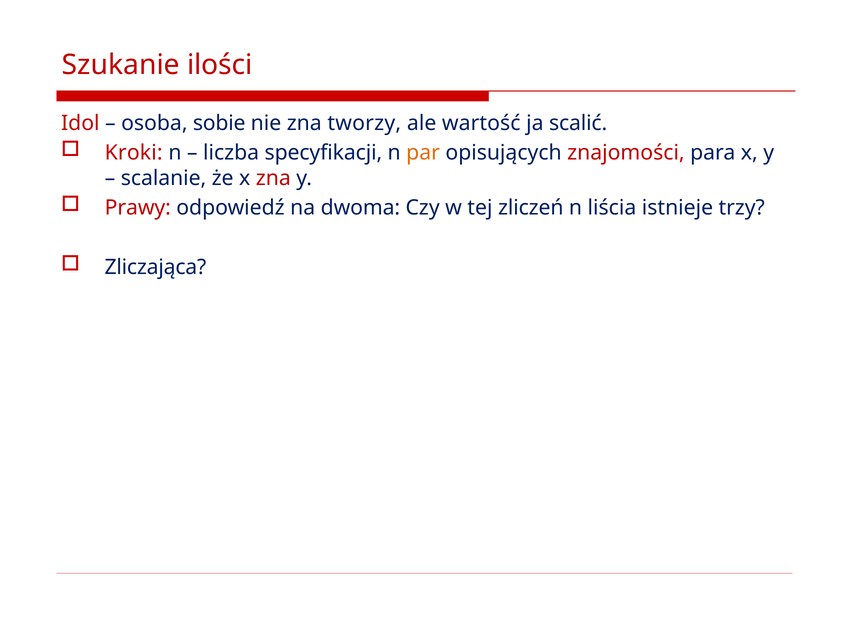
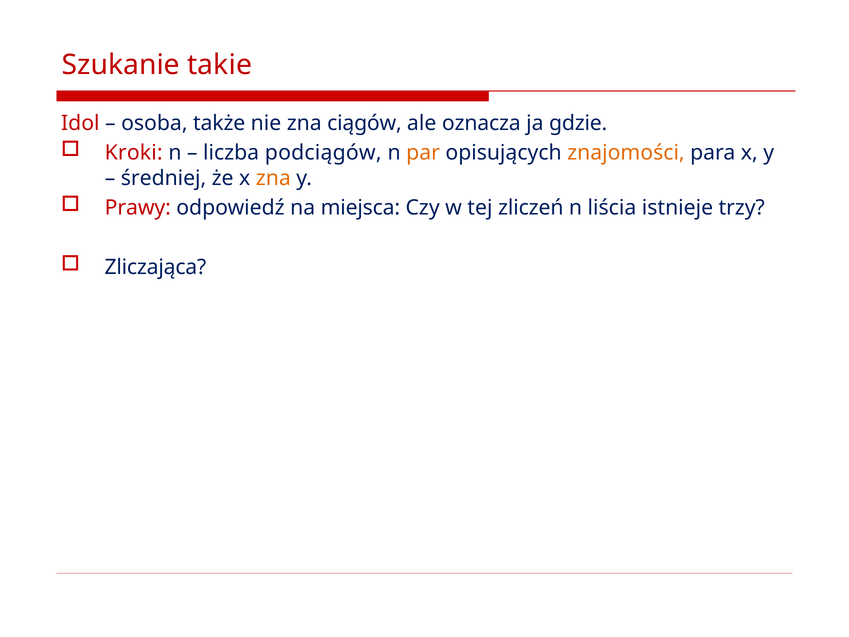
ilości: ilości -> takie
sobie: sobie -> także
tworzy: tworzy -> ciągów
wartość: wartość -> oznacza
scalić: scalić -> gdzie
specyfikacji: specyfikacji -> podciągów
znajomości colour: red -> orange
scalanie: scalanie -> średniej
zna at (273, 178) colour: red -> orange
dwoma: dwoma -> miejsca
